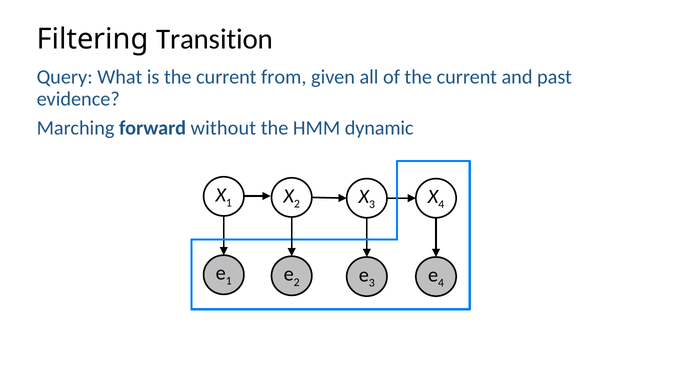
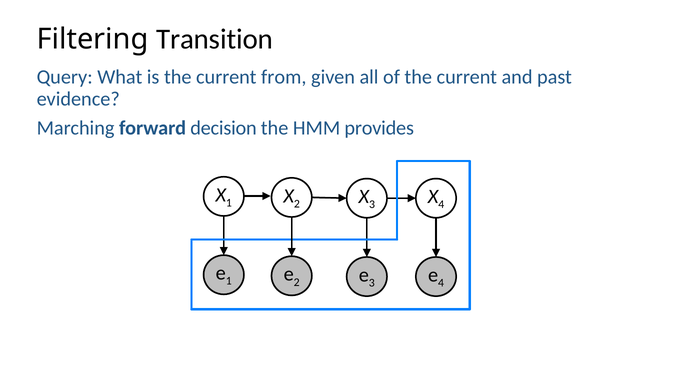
without: without -> decision
dynamic: dynamic -> provides
